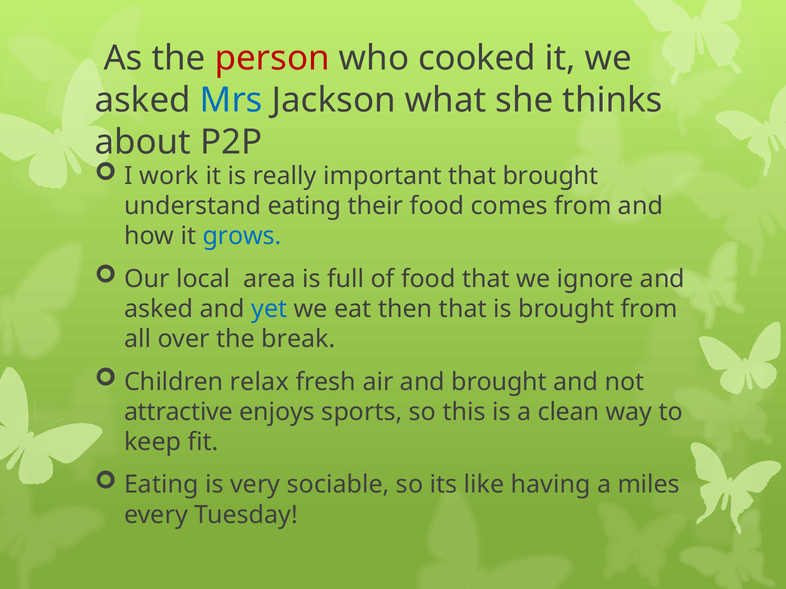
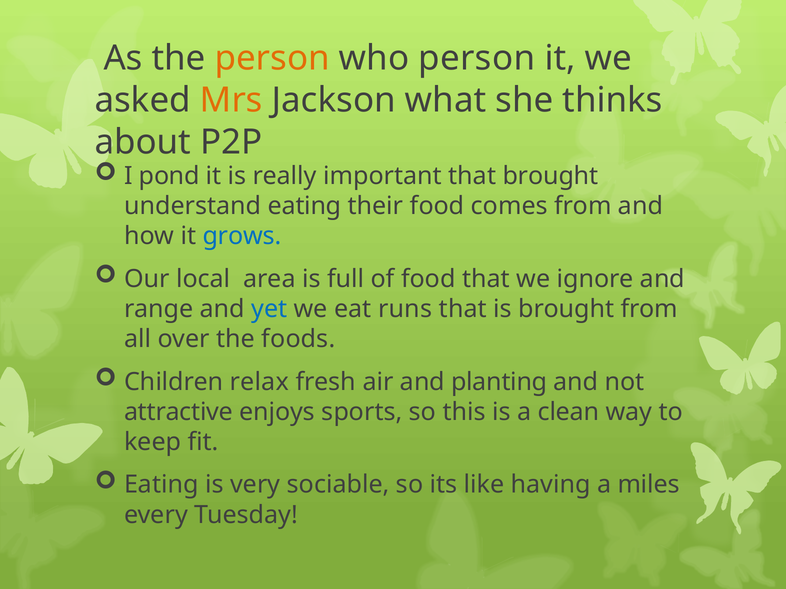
person at (272, 58) colour: red -> orange
who cooked: cooked -> person
Mrs colour: blue -> orange
work: work -> pond
asked at (159, 309): asked -> range
then: then -> runs
break: break -> foods
and brought: brought -> planting
